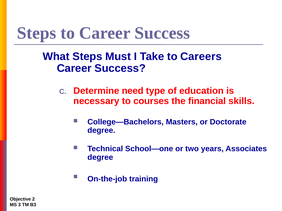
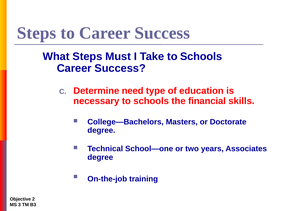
Take to Careers: Careers -> Schools
necessary to courses: courses -> schools
